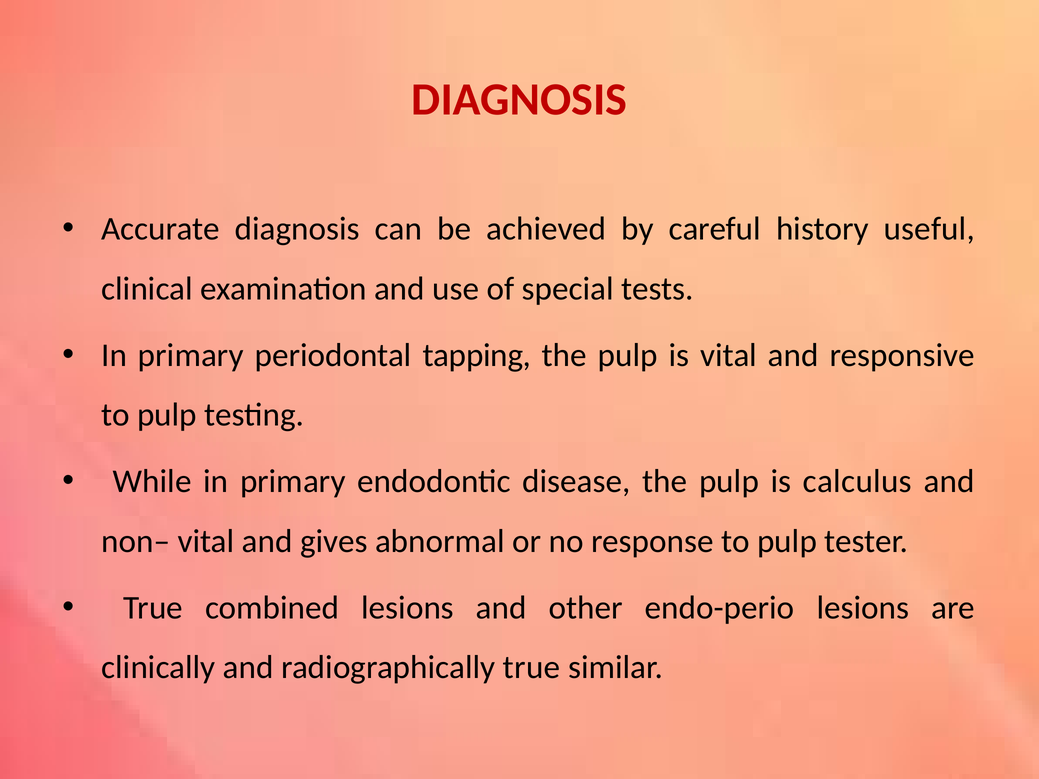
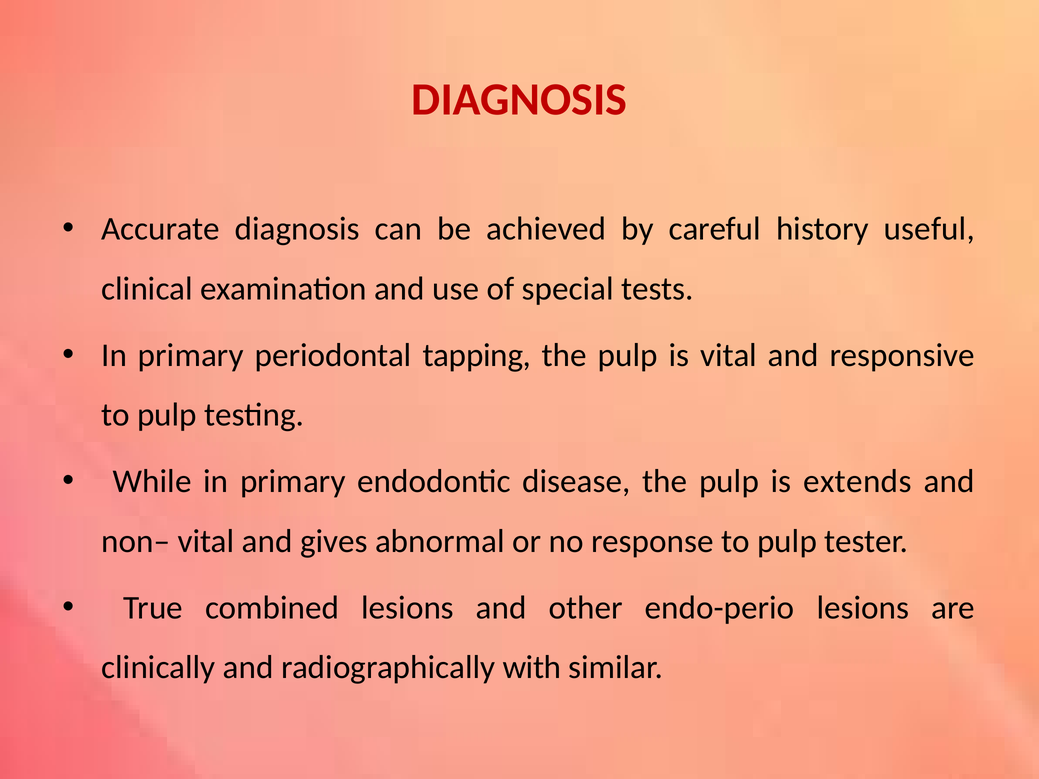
calculus: calculus -> extends
radiographically true: true -> with
